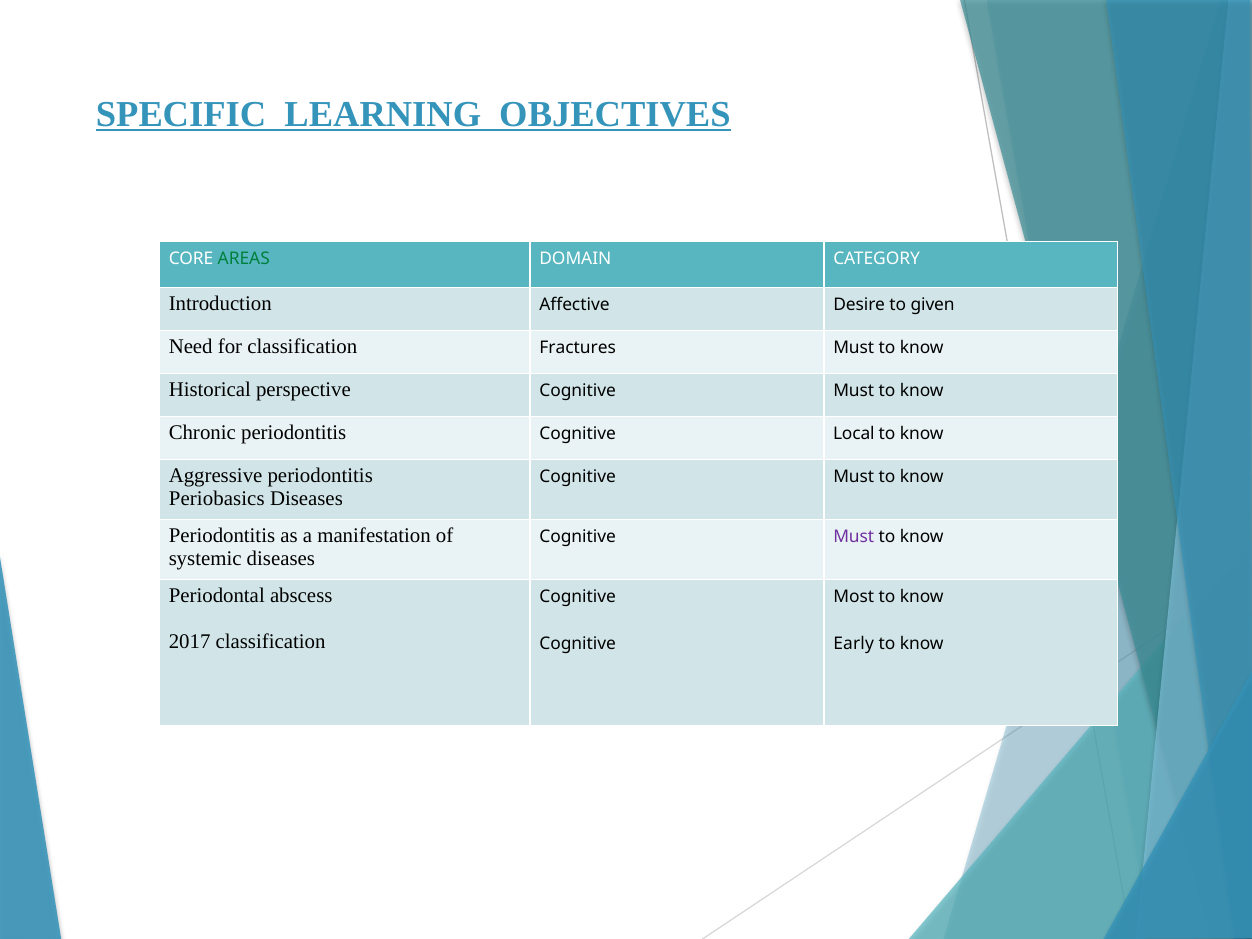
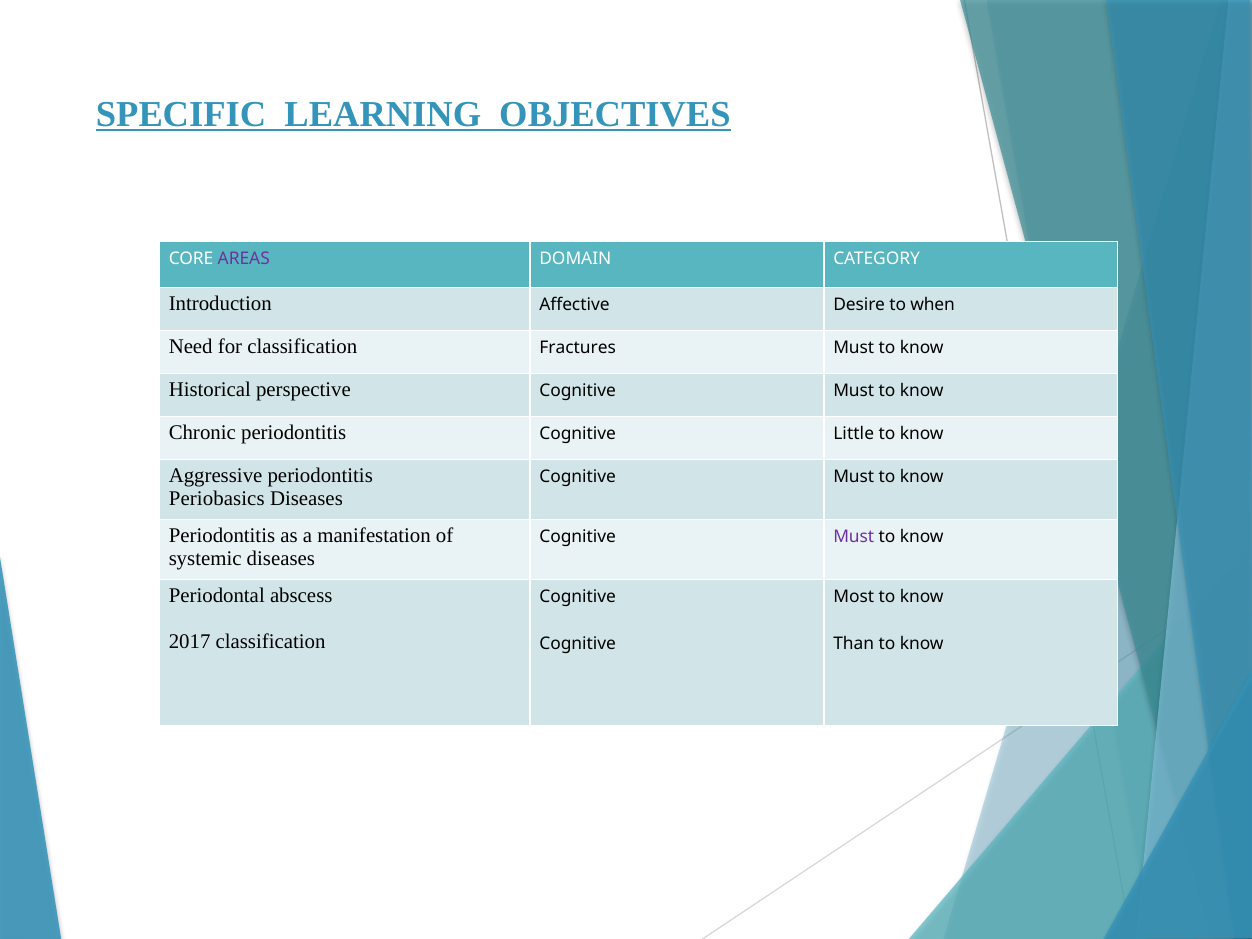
AREAS colour: green -> purple
given: given -> when
Local: Local -> Little
Early: Early -> Than
